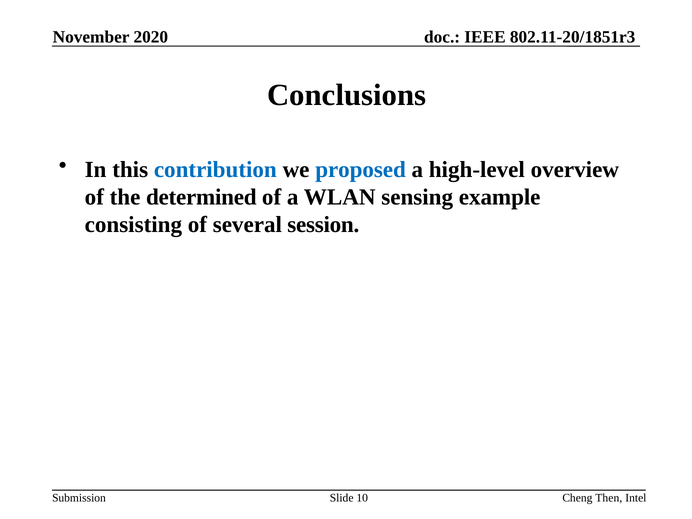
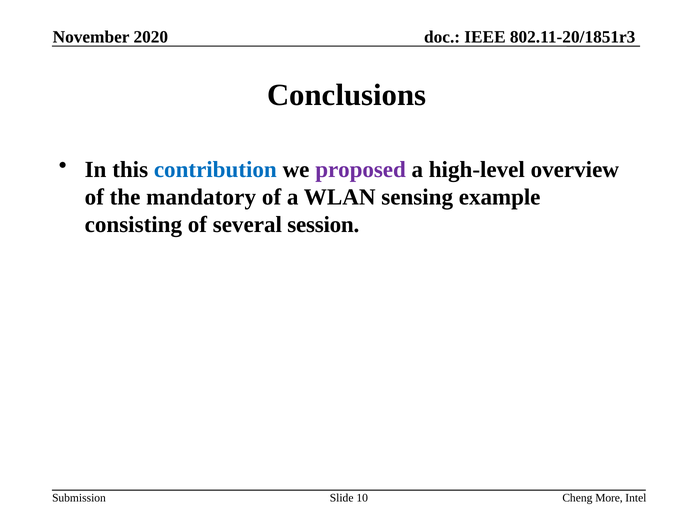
proposed colour: blue -> purple
determined: determined -> mandatory
Then: Then -> More
